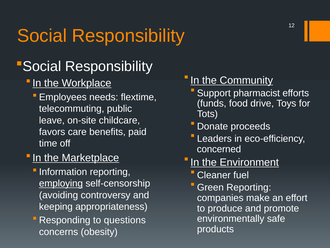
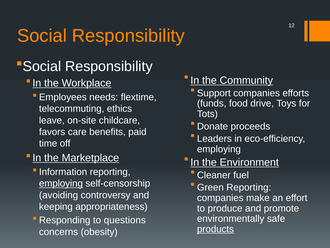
Support pharmacist: pharmacist -> companies
public: public -> ethics
concerned at (219, 149): concerned -> employing
products underline: none -> present
